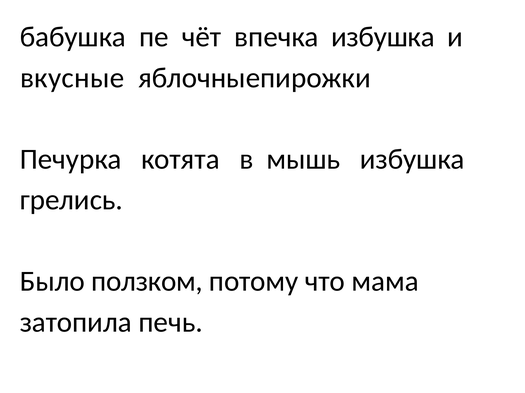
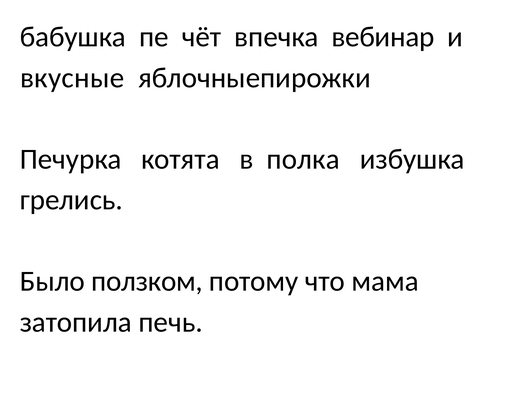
впечка избушка: избушка -> вебинар
мышь: мышь -> полка
